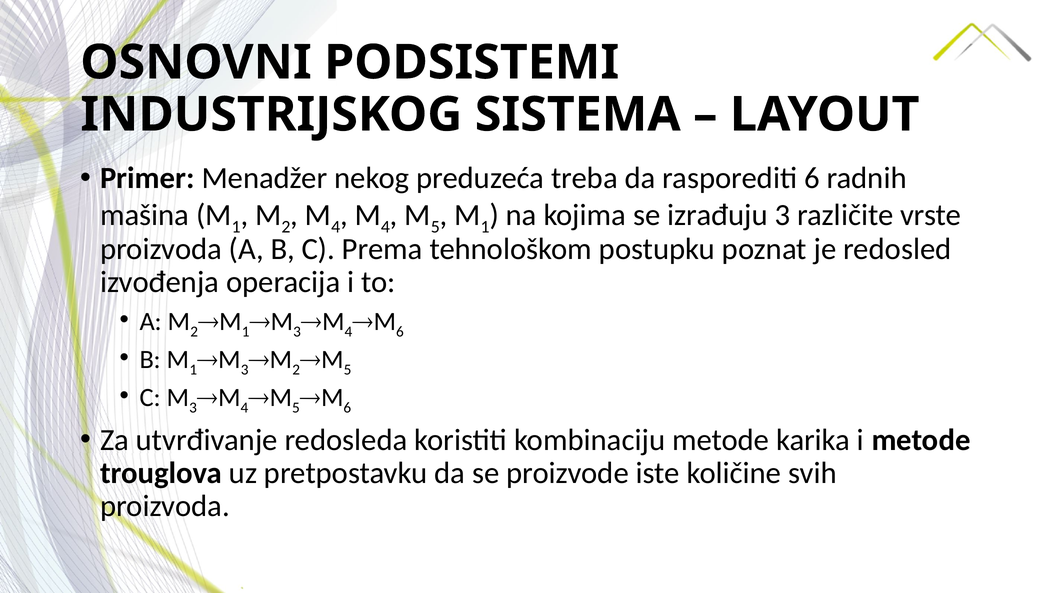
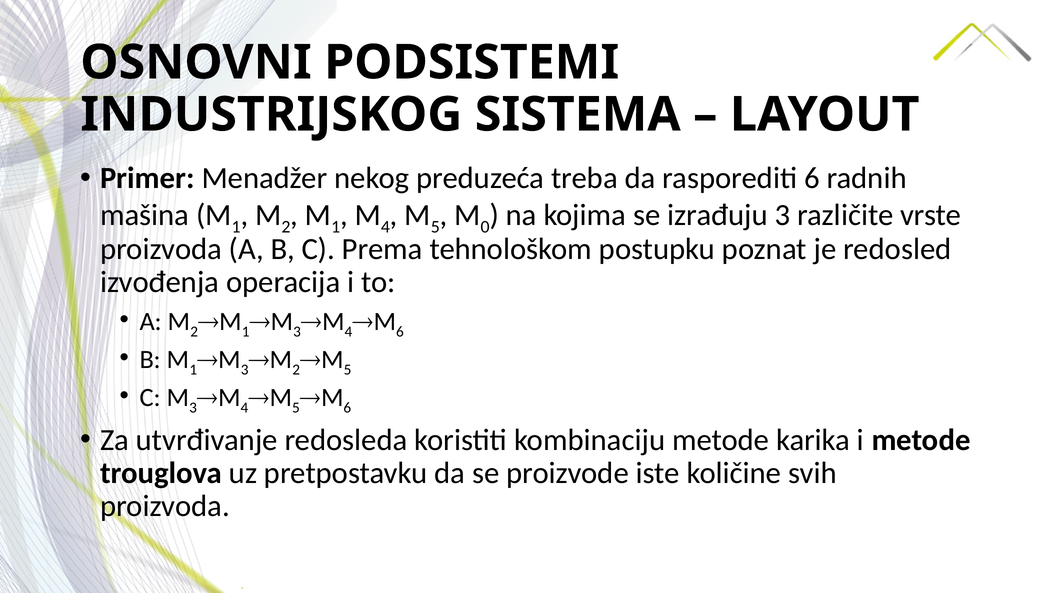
4 at (336, 227): 4 -> 1
1 at (485, 227): 1 -> 0
